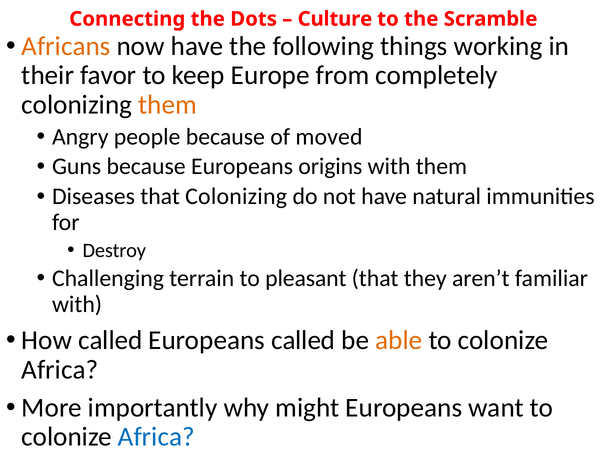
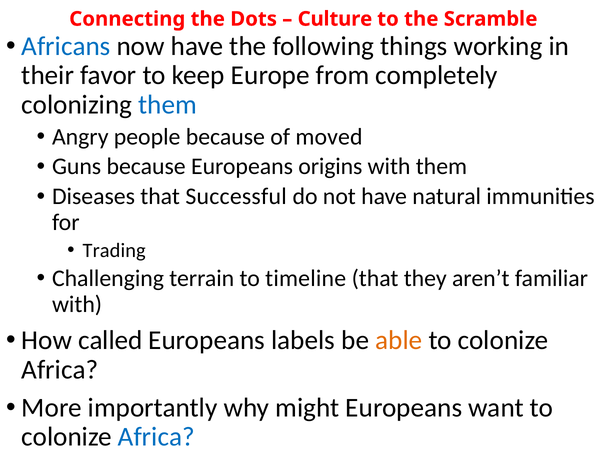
Africans colour: orange -> blue
them at (168, 105) colour: orange -> blue
that Colonizing: Colonizing -> Successful
Destroy: Destroy -> Trading
pleasant: pleasant -> timeline
Europeans called: called -> labels
